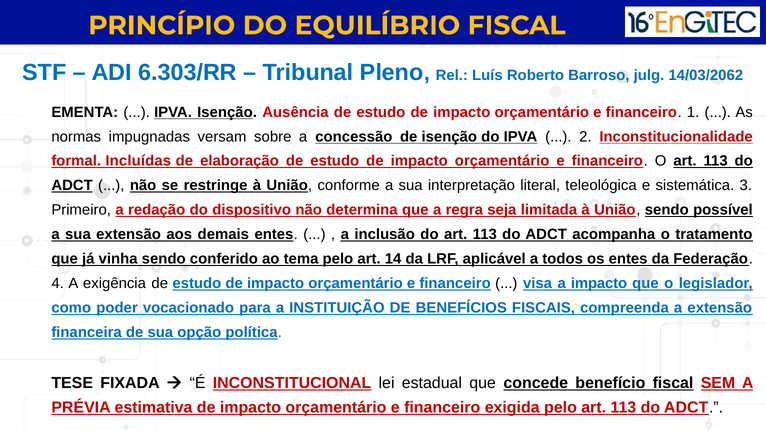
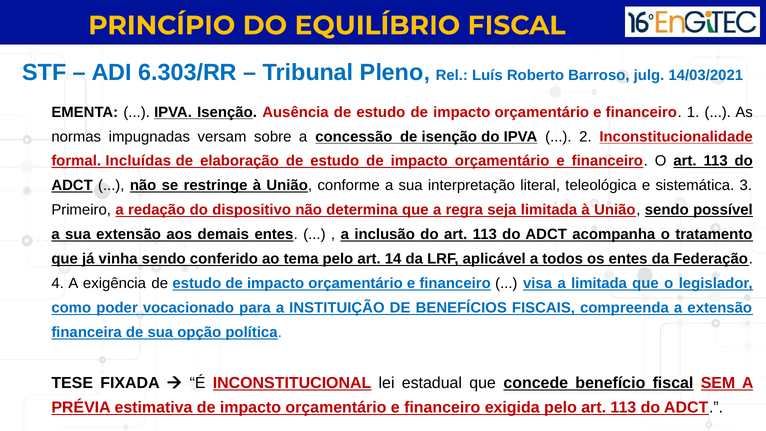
14/03/2062: 14/03/2062 -> 14/03/2021
a impacto: impacto -> limitada
